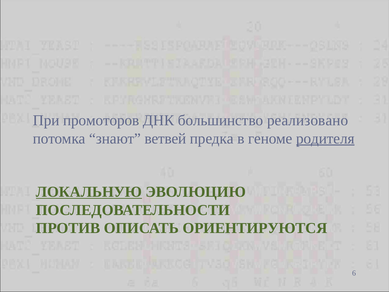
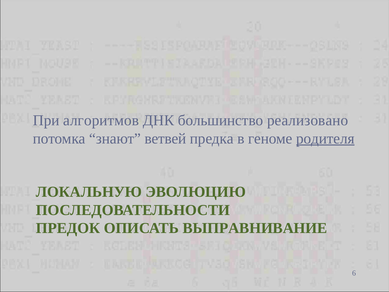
промоторов: промоторов -> алгоритмов
ЛОКАЛЬНУЮ underline: present -> none
ПРОТИВ: ПРОТИВ -> ПРЕДОК
ОРИЕНТИРУЮТСЯ: ОРИЕНТИРУЮТСЯ -> ВЫПРАВНИВАНИЕ
